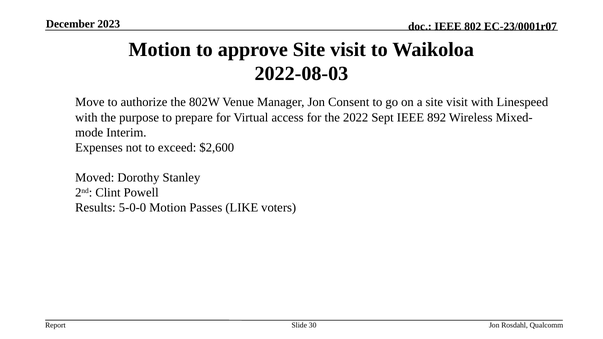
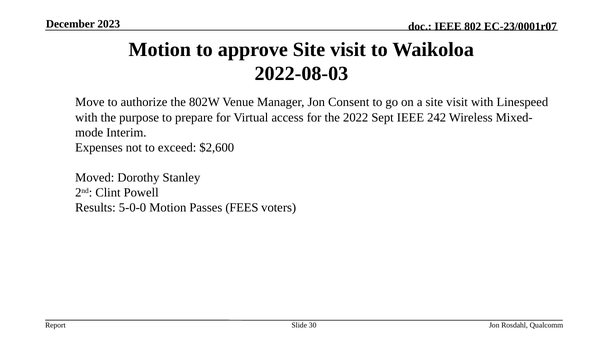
892: 892 -> 242
LIKE: LIKE -> FEES
